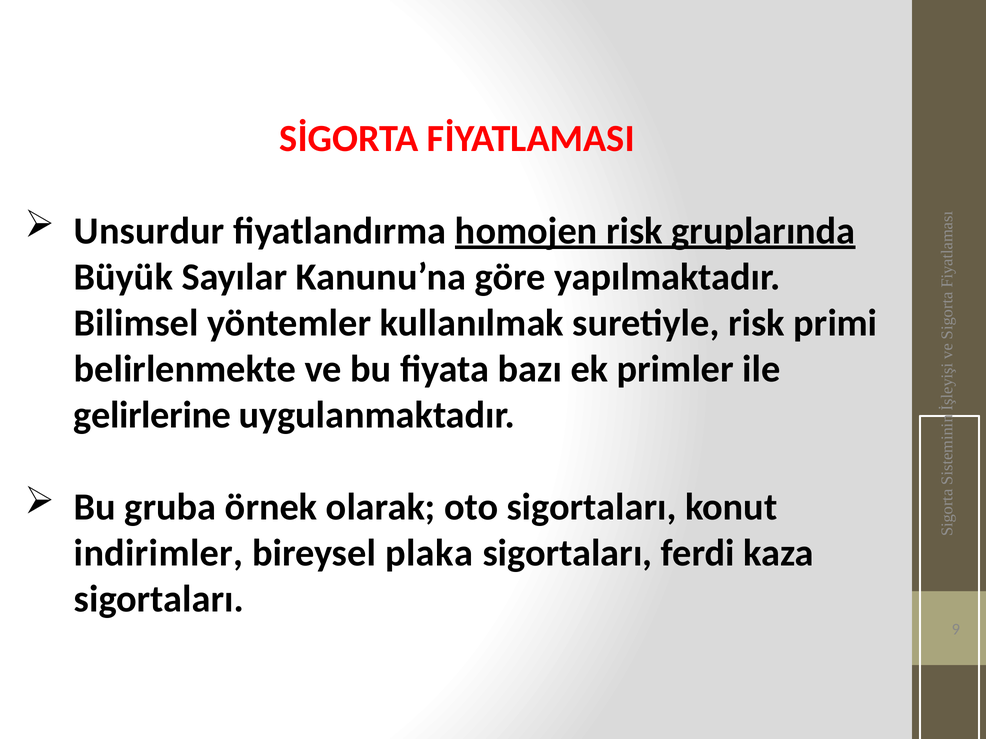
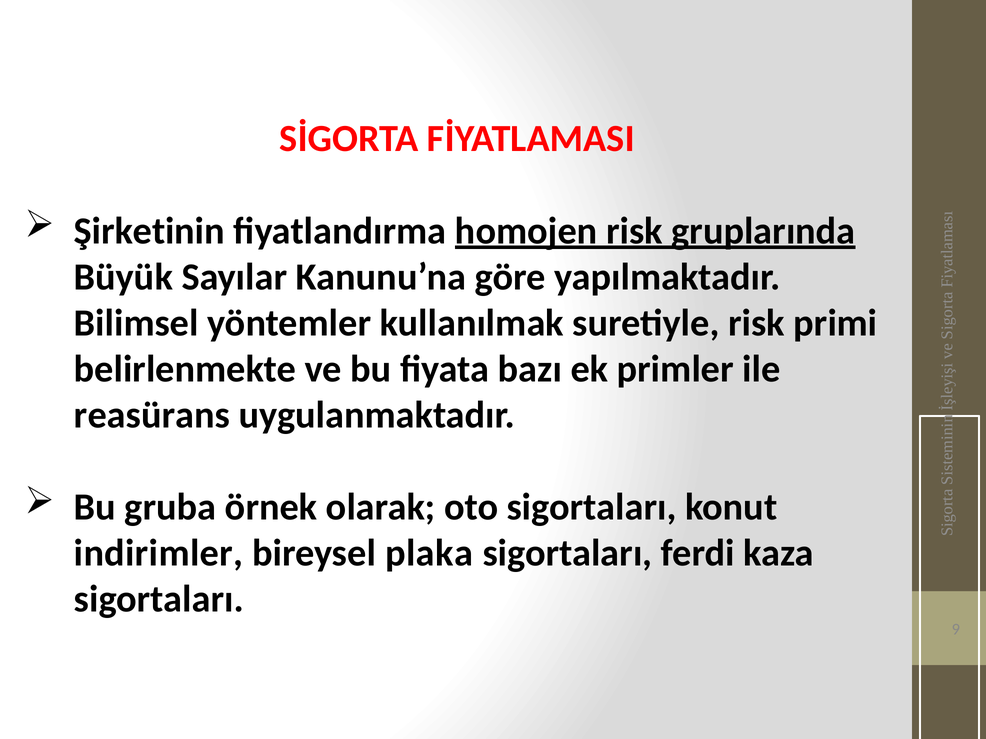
Unsurdur: Unsurdur -> Şirketinin
gelirlerine: gelirlerine -> reasürans
